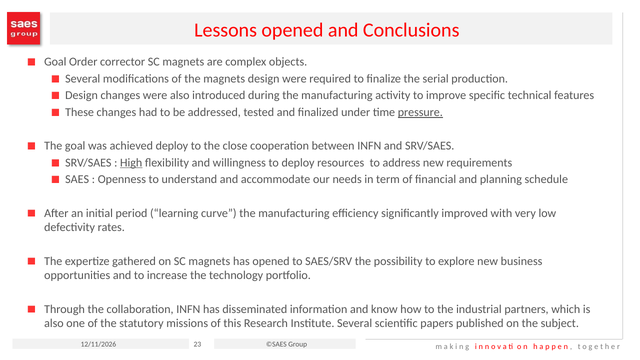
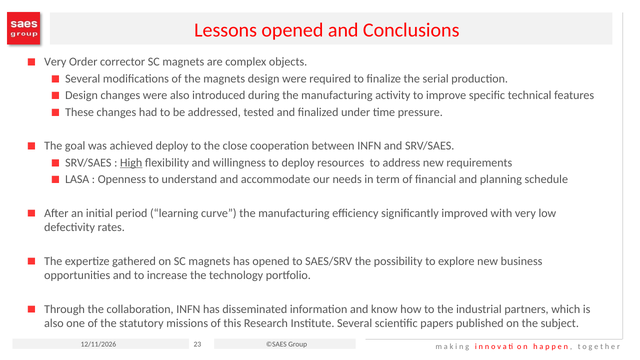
Goal at (55, 62): Goal -> Very
pressure underline: present -> none
SAES: SAES -> LASA
